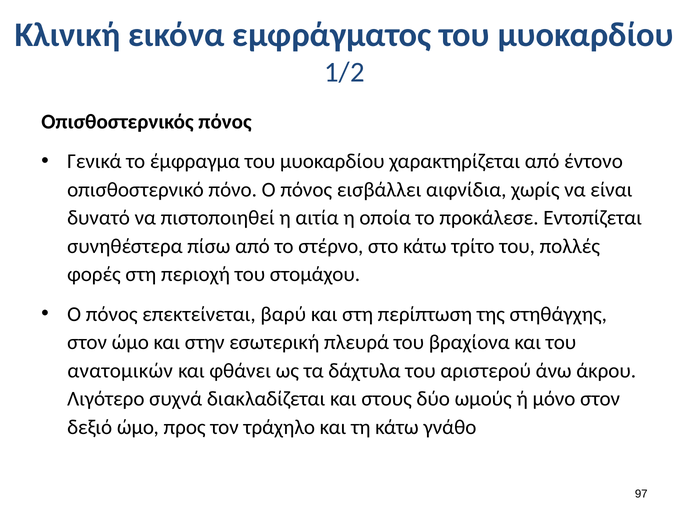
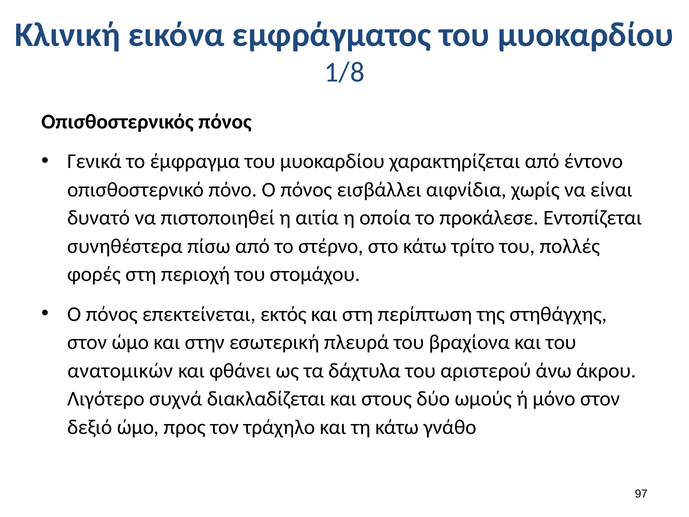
1/2: 1/2 -> 1/8
βαρύ: βαρύ -> εκτός
